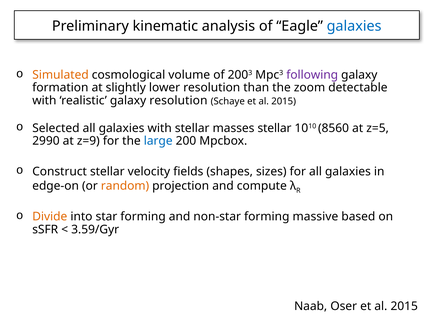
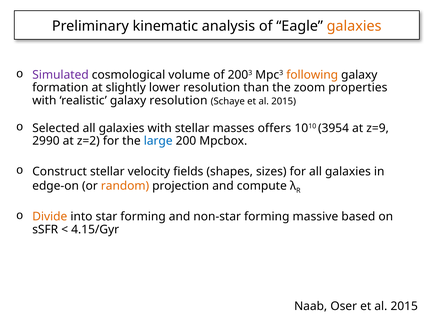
galaxies at (354, 26) colour: blue -> orange
Simulated colour: orange -> purple
following colour: purple -> orange
detectable: detectable -> properties
masses stellar: stellar -> offers
8560: 8560 -> 3954
z=5: z=5 -> z=9
z=9: z=9 -> z=2
3.59/Gyr: 3.59/Gyr -> 4.15/Gyr
